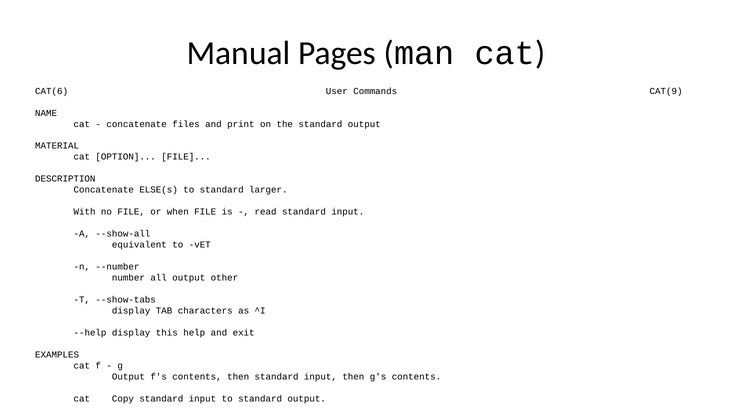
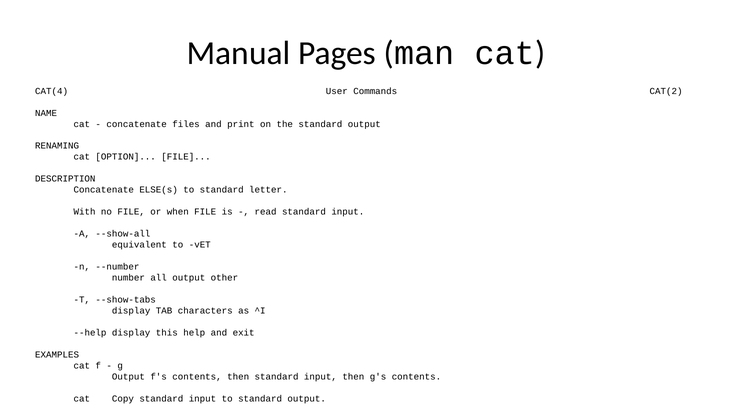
CAT(6: CAT(6 -> CAT(4
CAT(9: CAT(9 -> CAT(2
MATERIAL: MATERIAL -> RENAMING
larger: larger -> letter
